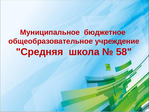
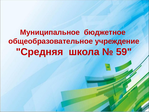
58: 58 -> 59
